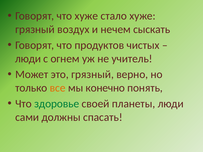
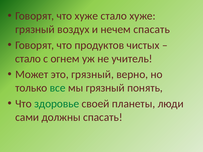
нечем сыскать: сыскать -> спасать
люди at (28, 59): люди -> стало
все colour: orange -> green
мы конечно: конечно -> грязный
